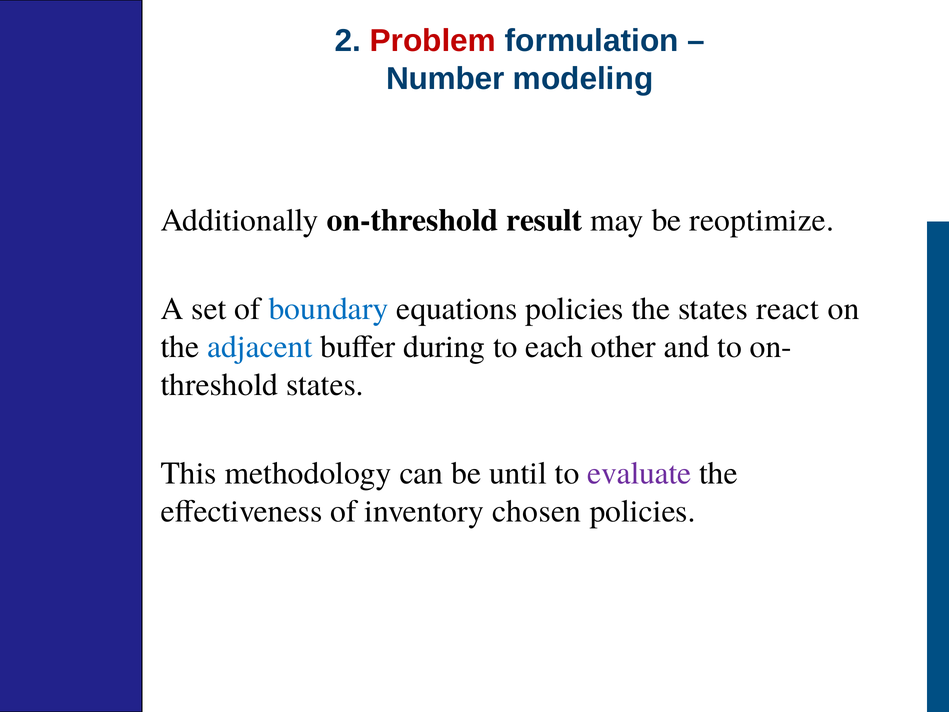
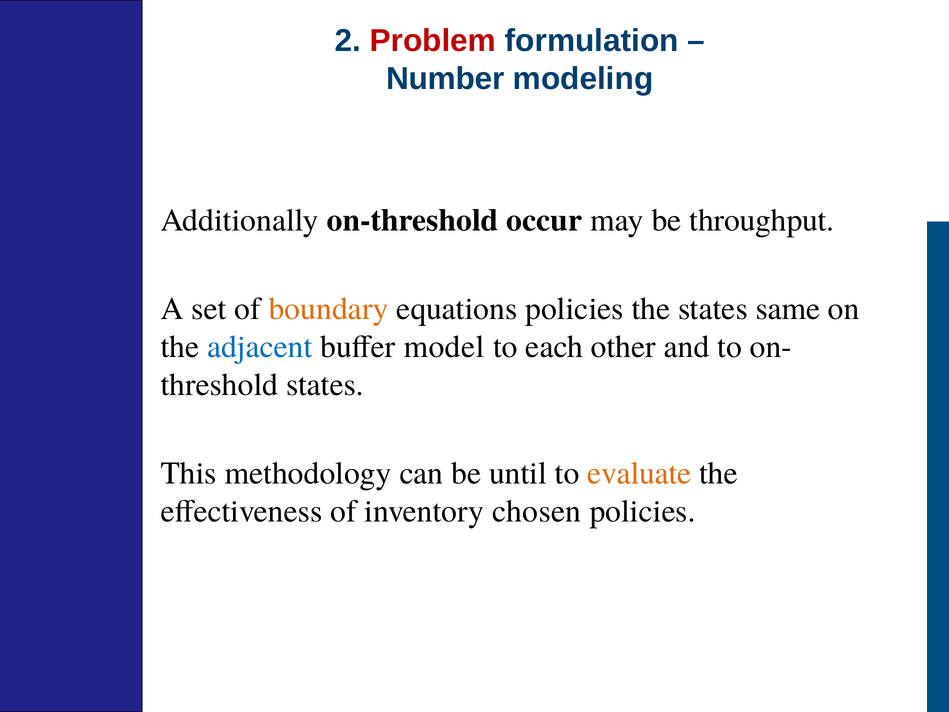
result: result -> occur
reoptimize: reoptimize -> throughput
boundary colour: blue -> orange
react: react -> same
during: during -> model
evaluate colour: purple -> orange
